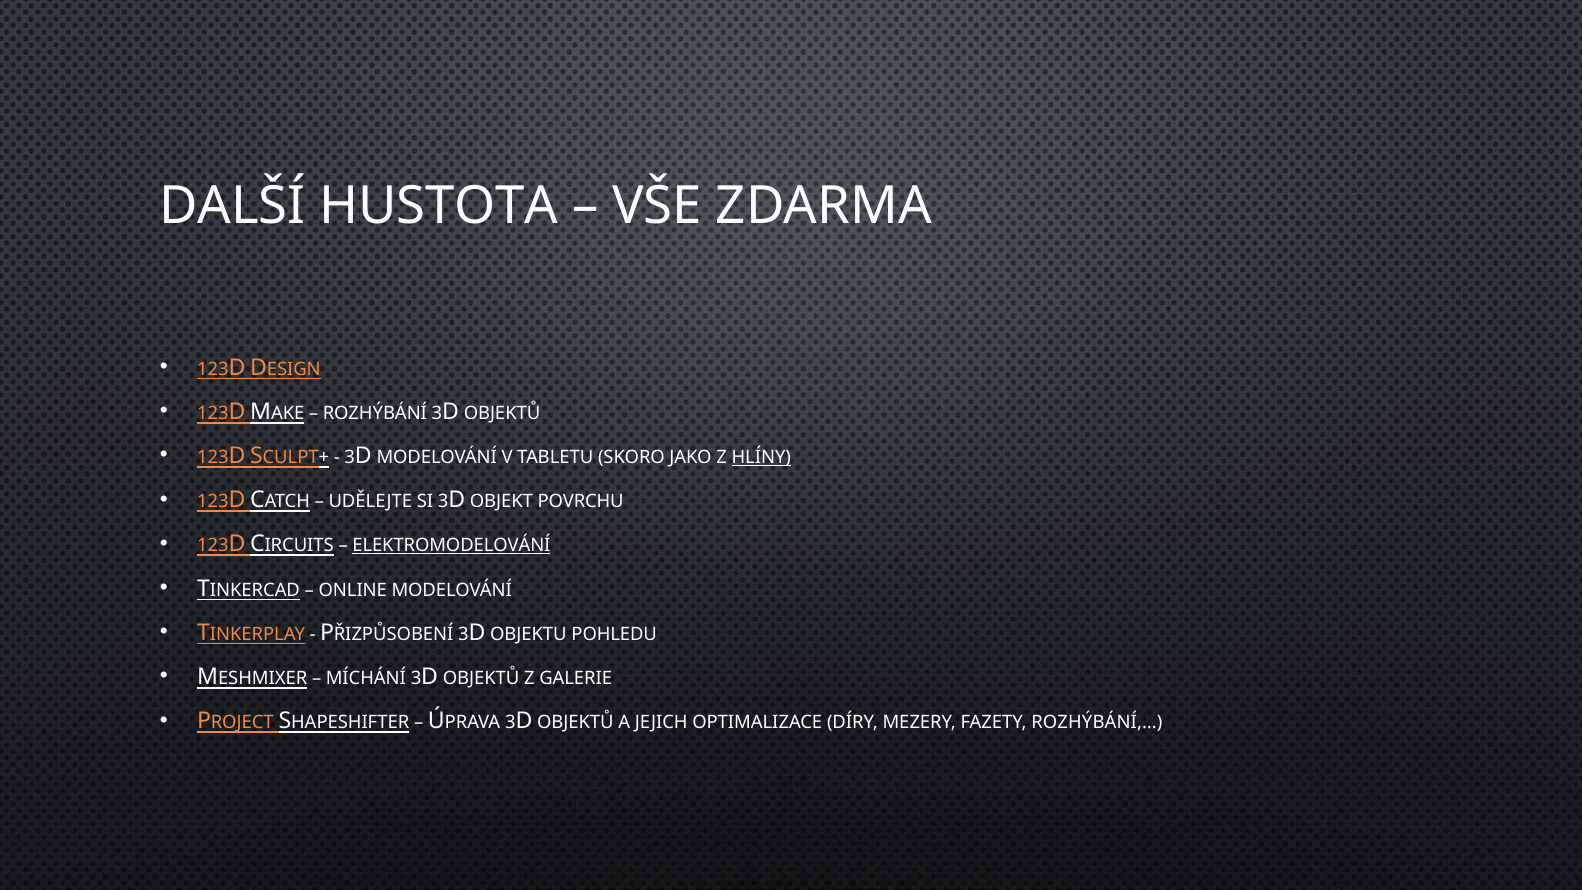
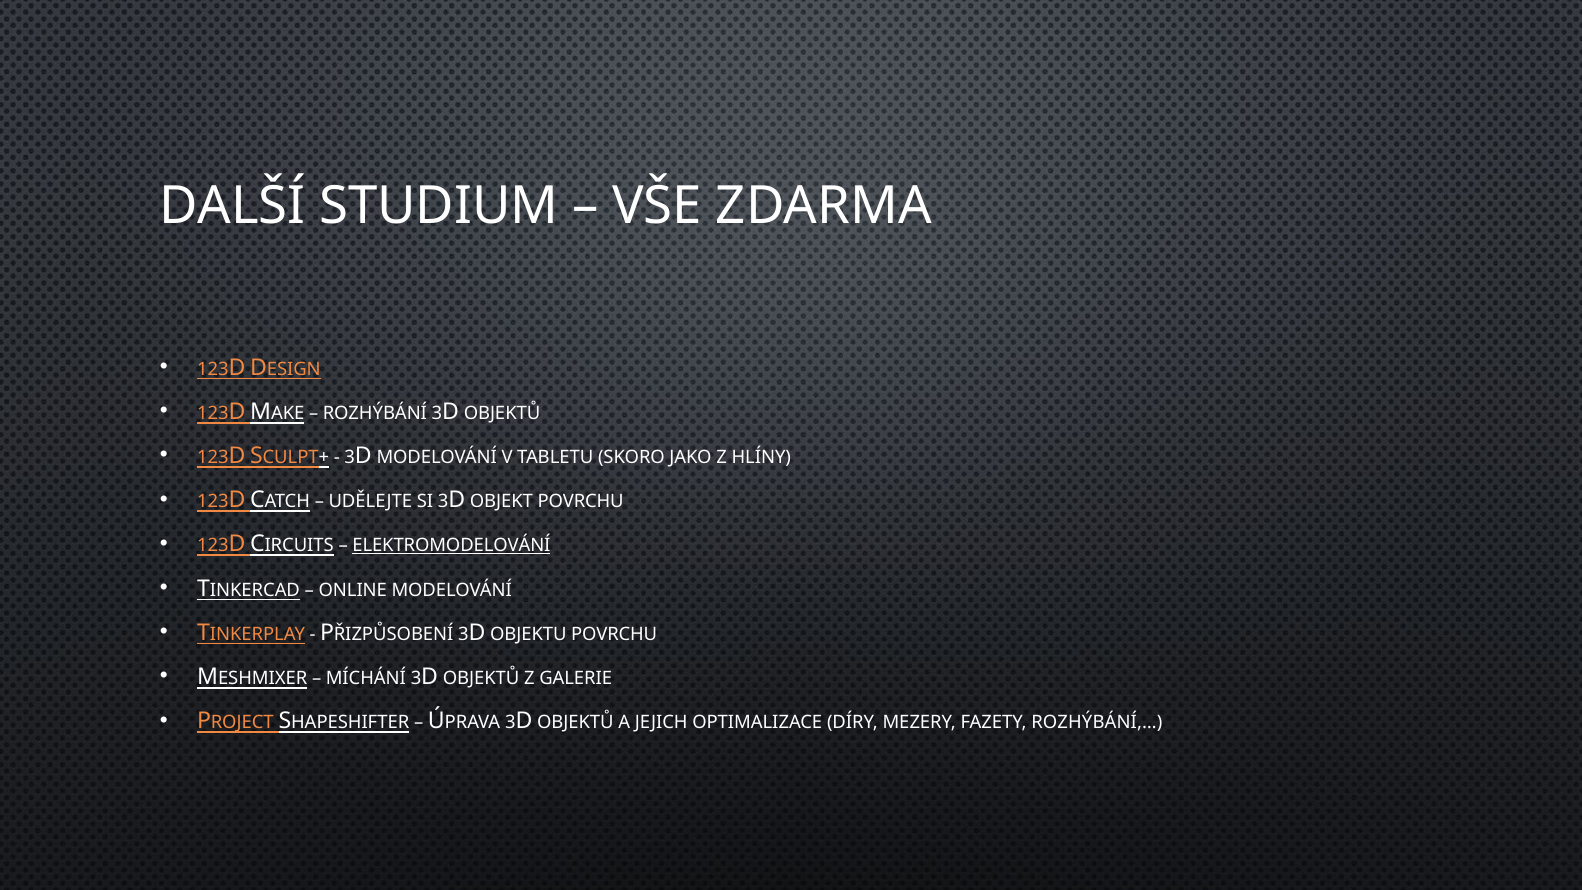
HUSTOTA: HUSTOTA -> STUDIUM
HLÍNY underline: present -> none
OBJEKTU POHLEDU: POHLEDU -> POVRCHU
